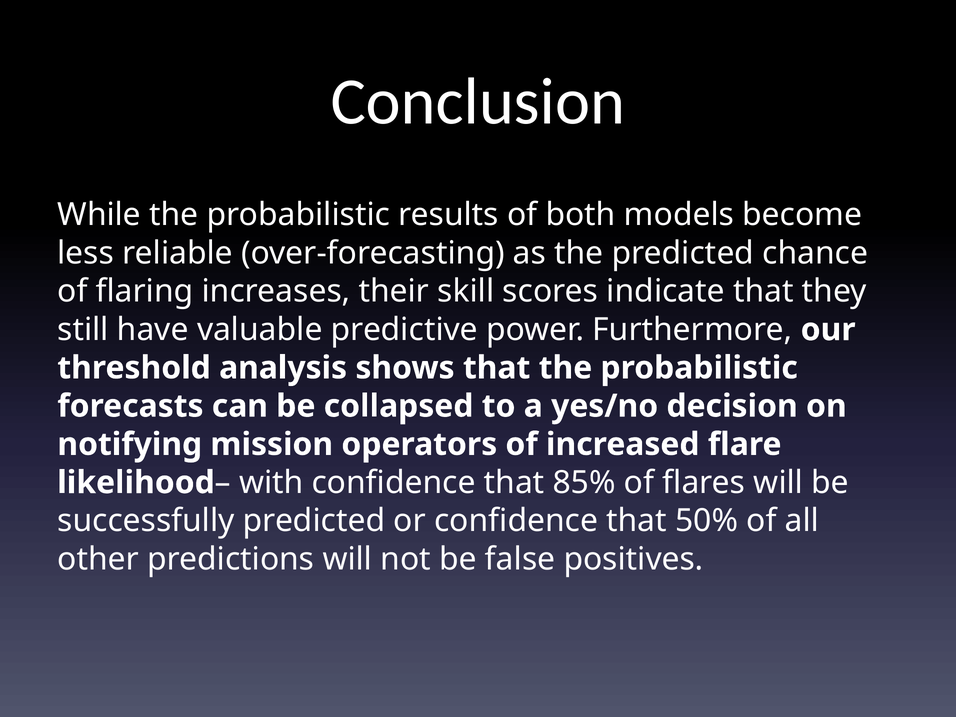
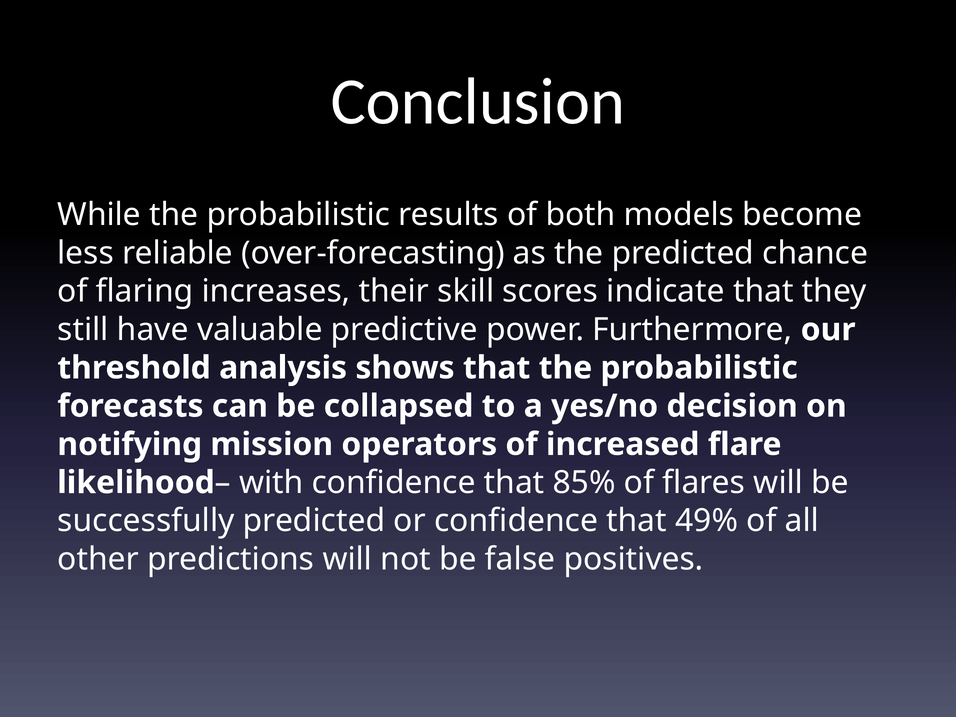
50%: 50% -> 49%
